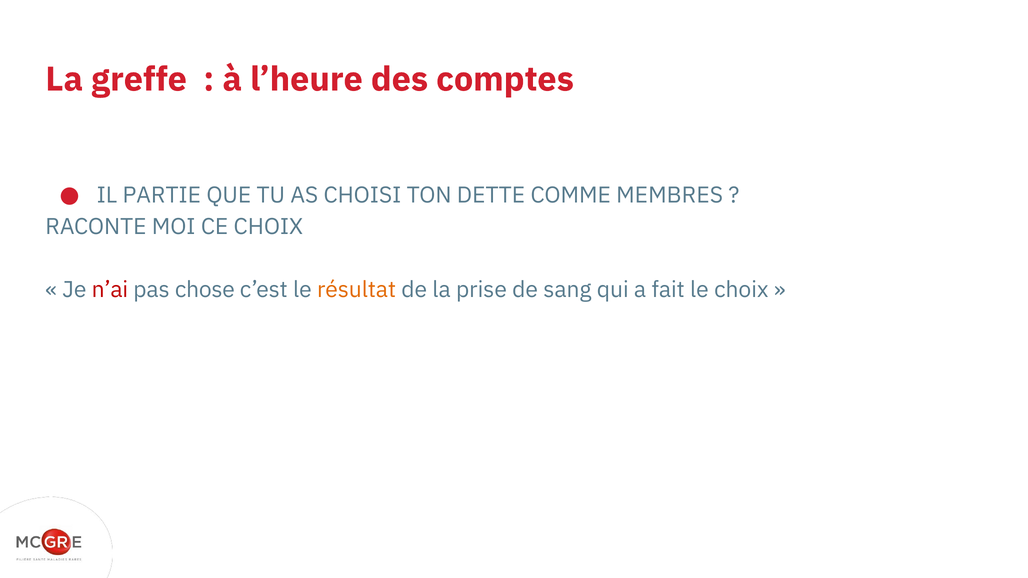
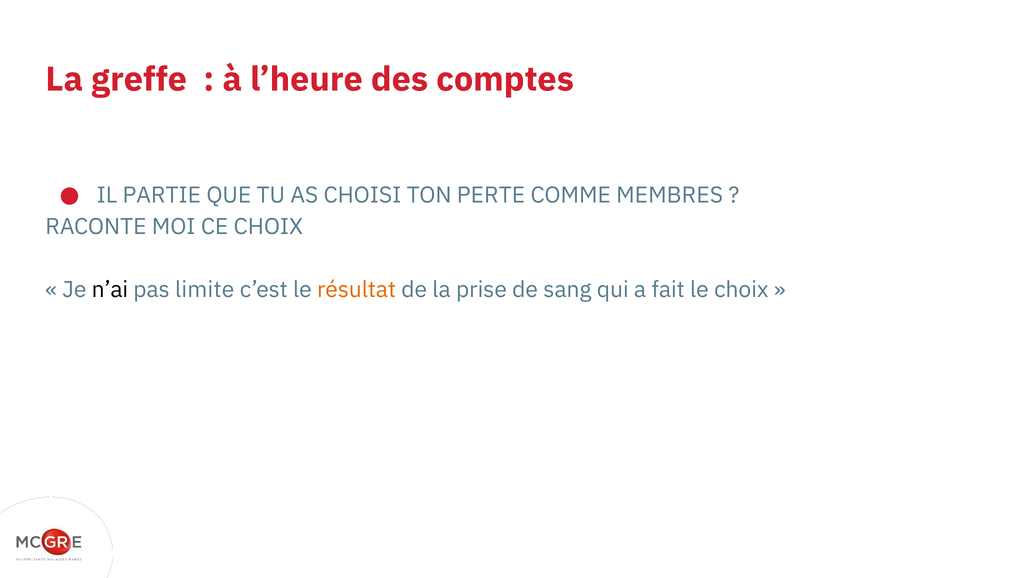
DETTE: DETTE -> PERTE
n’ai colour: red -> black
chose: chose -> limite
